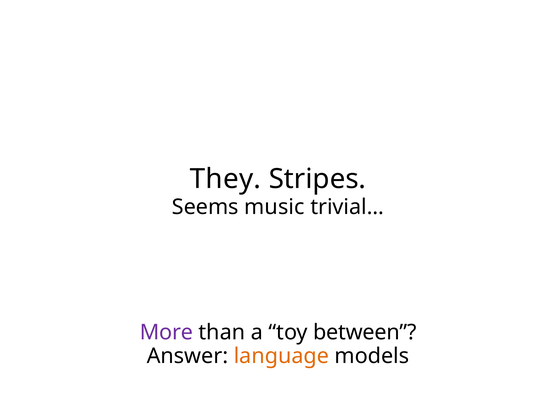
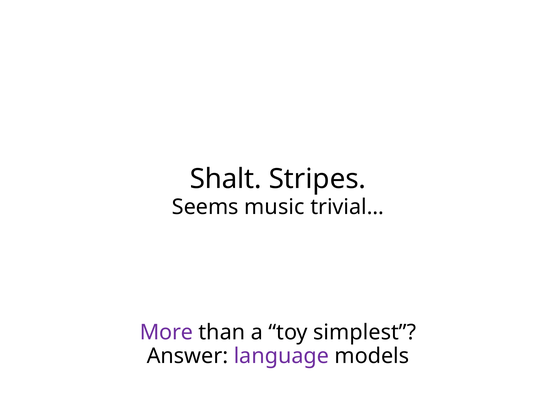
They: They -> Shalt
between: between -> simplest
language colour: orange -> purple
